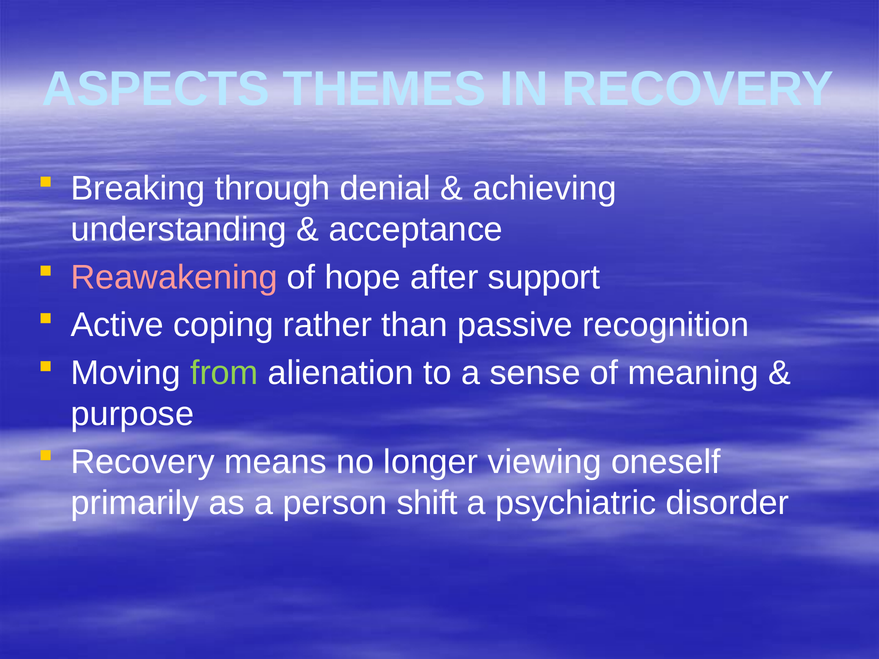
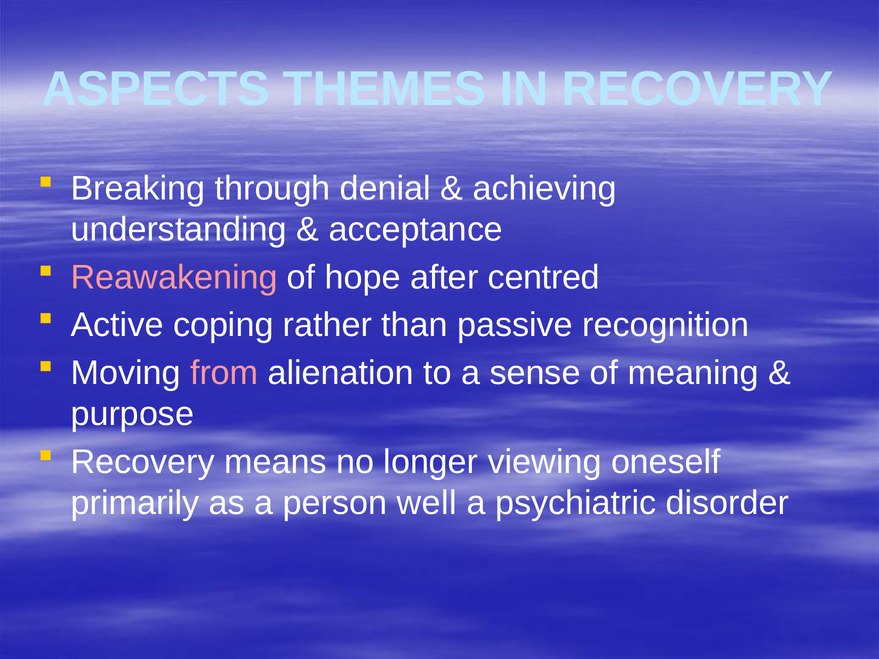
support: support -> centred
from colour: light green -> pink
shift: shift -> well
